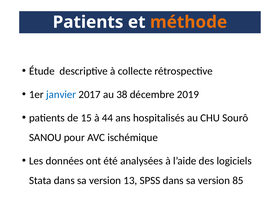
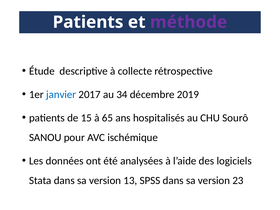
méthode colour: orange -> purple
38: 38 -> 34
44: 44 -> 65
85: 85 -> 23
